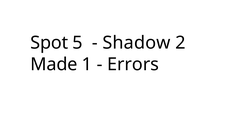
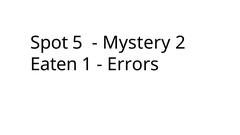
Shadow: Shadow -> Mystery
Made: Made -> Eaten
